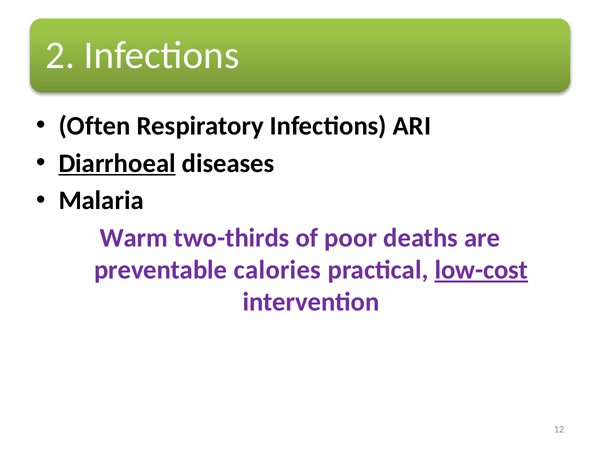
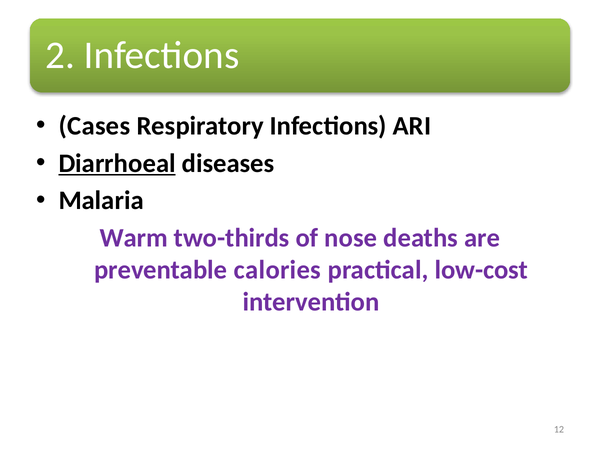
Often: Often -> Cases
poor: poor -> nose
low-cost underline: present -> none
